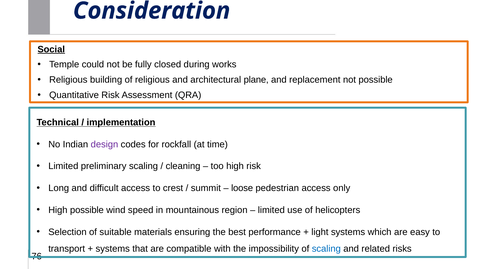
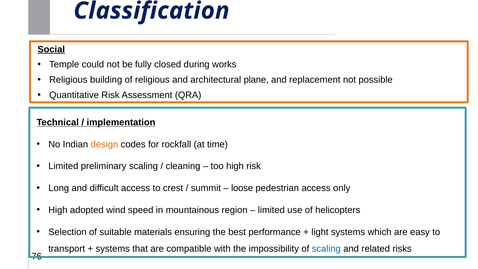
Consideration: Consideration -> Classification
design colour: purple -> orange
High possible: possible -> adopted
